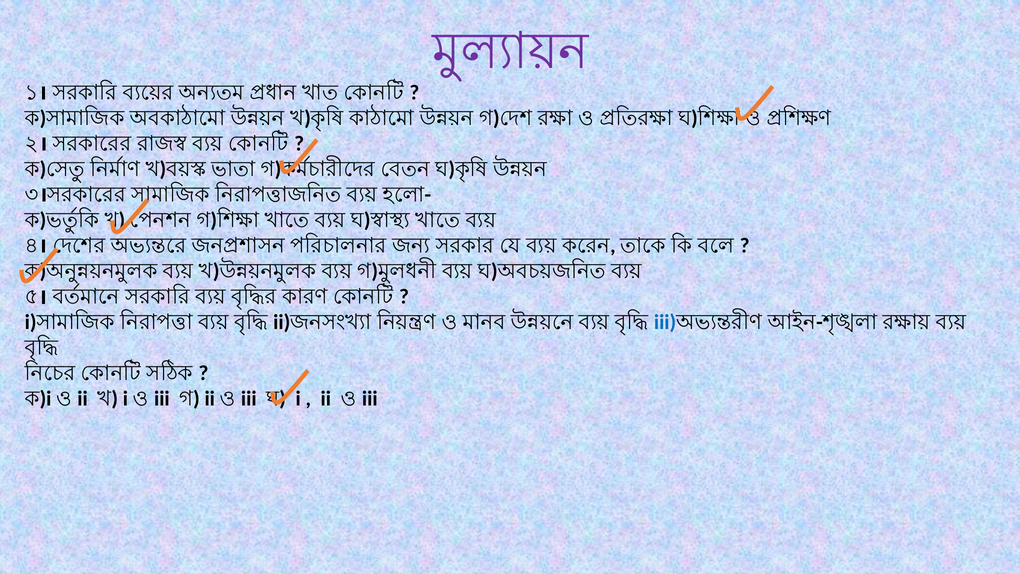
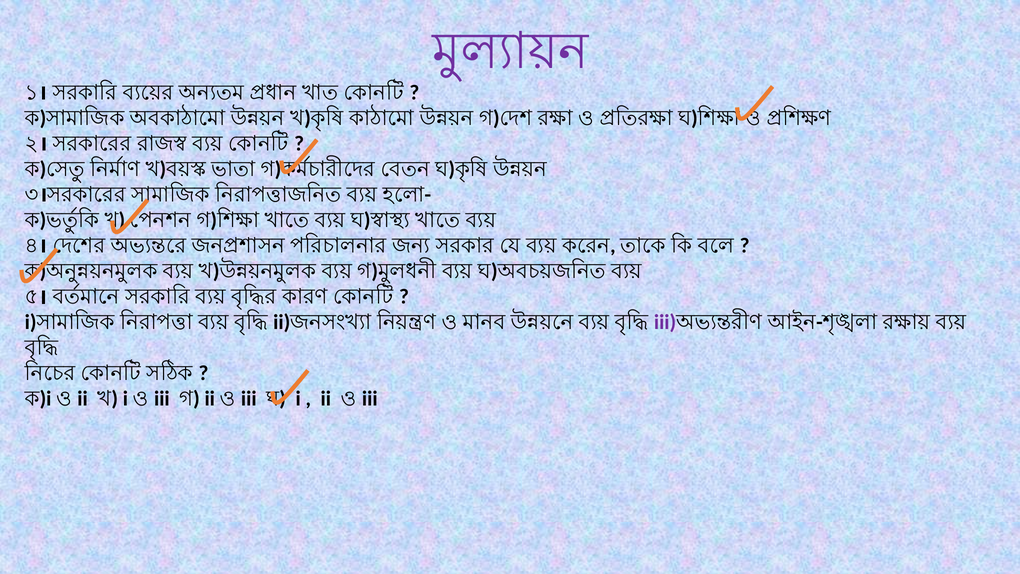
iii at (665, 322) colour: blue -> purple
